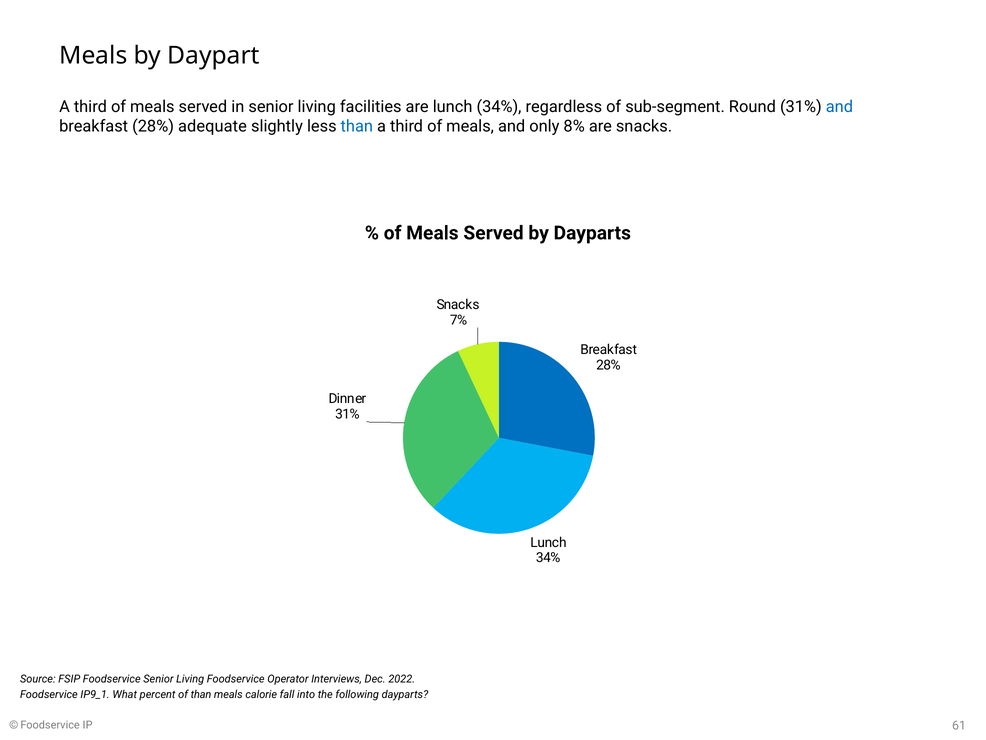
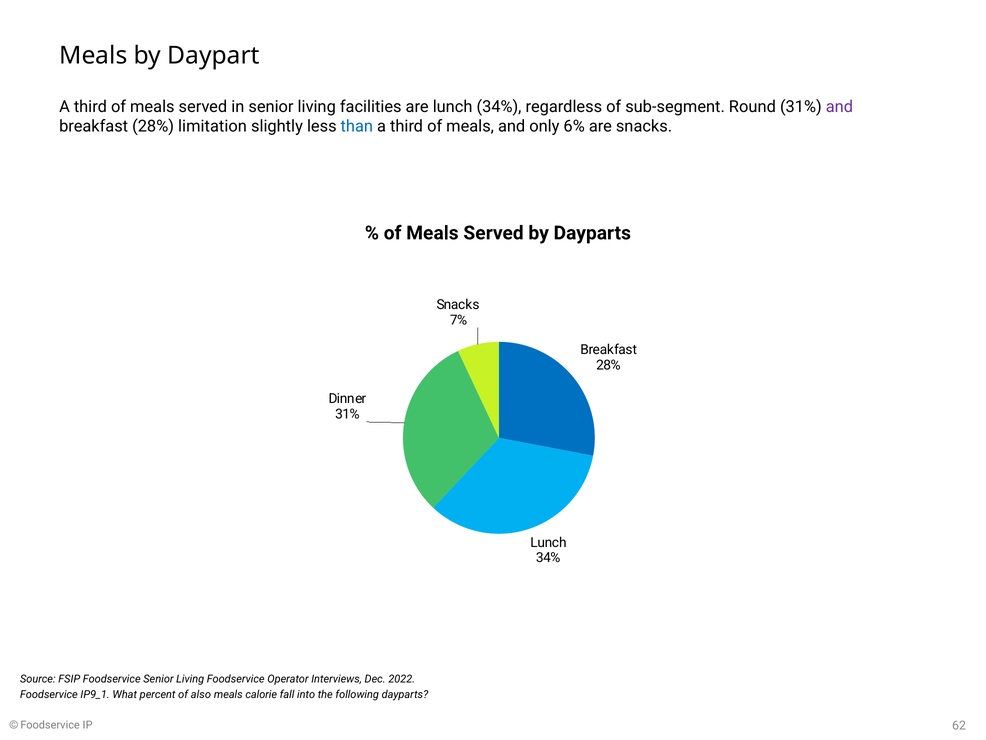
and at (839, 107) colour: blue -> purple
adequate: adequate -> limitation
8%: 8% -> 6%
of than: than -> also
61: 61 -> 62
